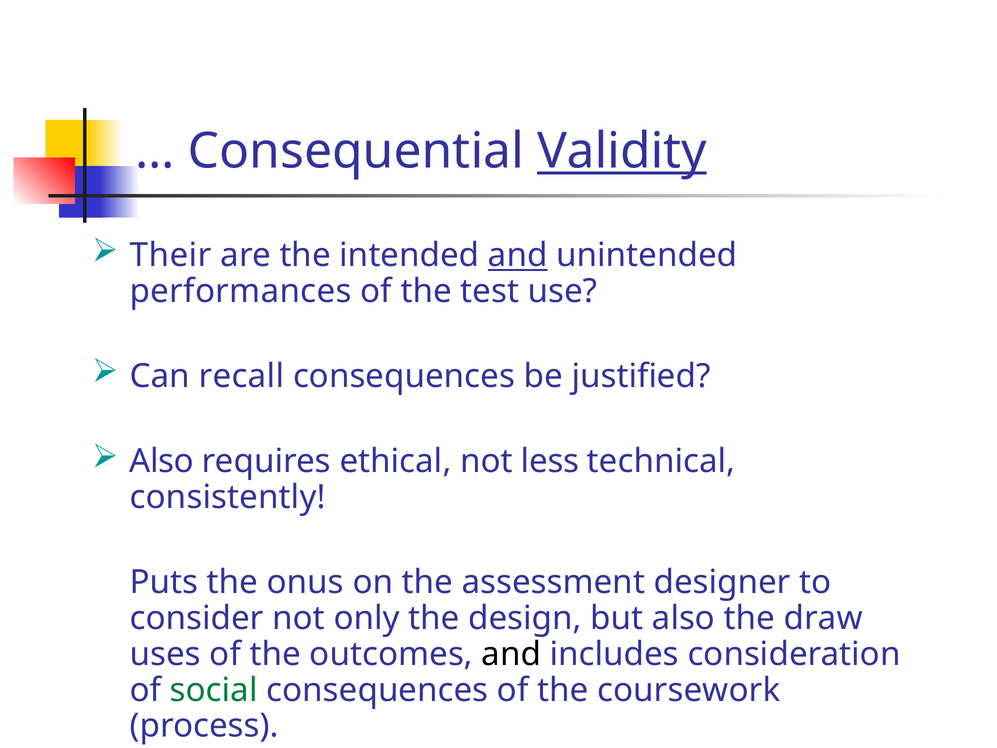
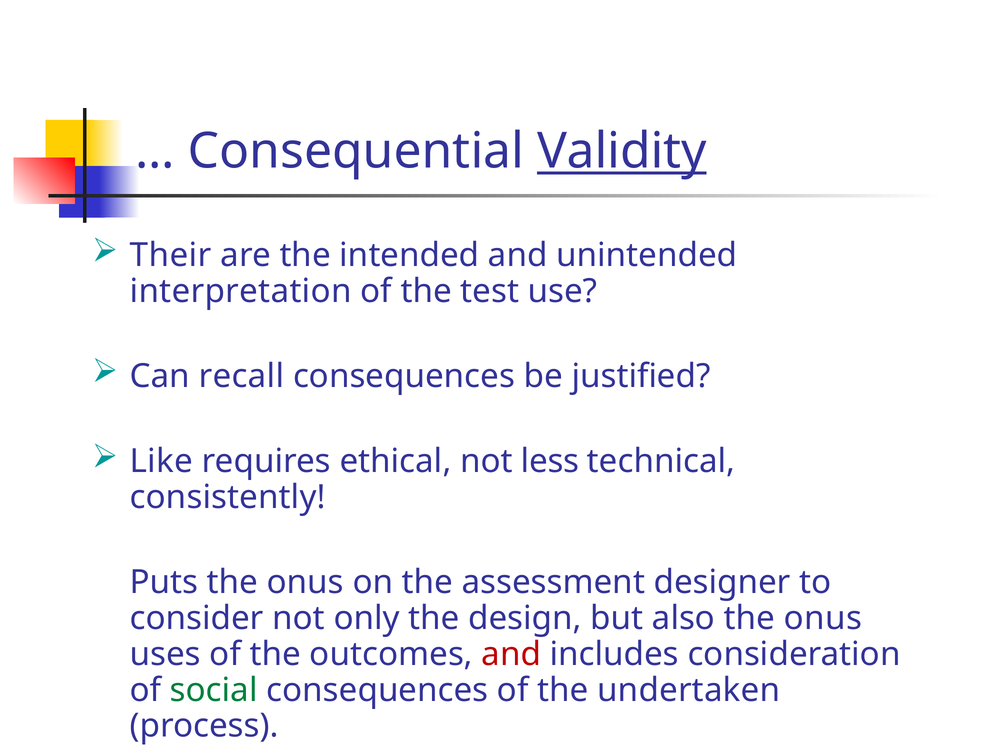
and at (518, 255) underline: present -> none
performances: performances -> interpretation
Also at (162, 461): Also -> Like
also the draw: draw -> onus
and at (511, 654) colour: black -> red
coursework: coursework -> undertaken
